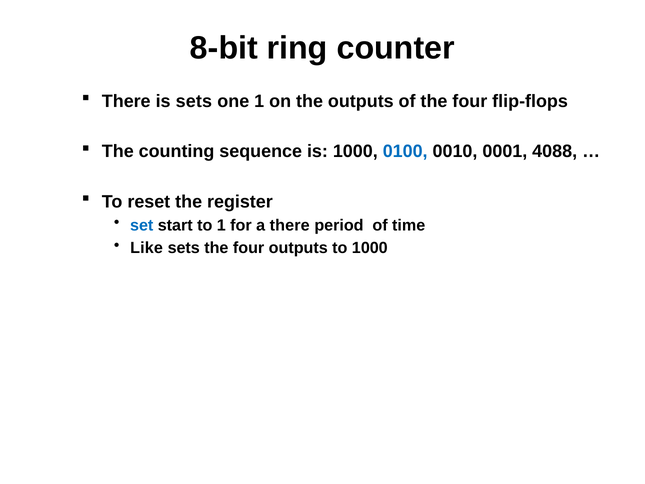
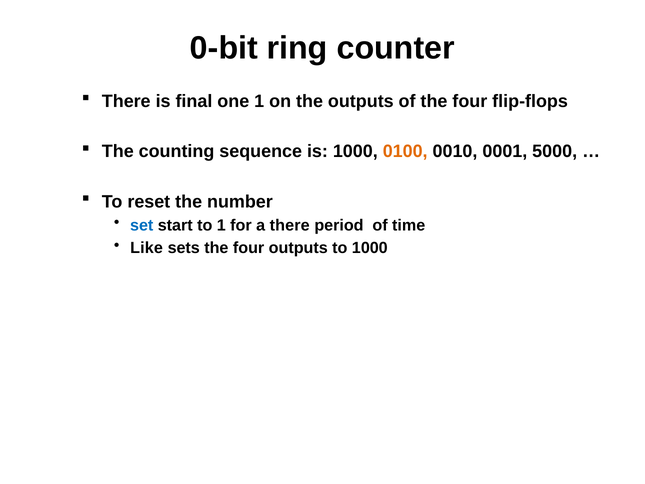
8-bit: 8-bit -> 0-bit
is sets: sets -> final
0100 colour: blue -> orange
4088: 4088 -> 5000
register: register -> number
